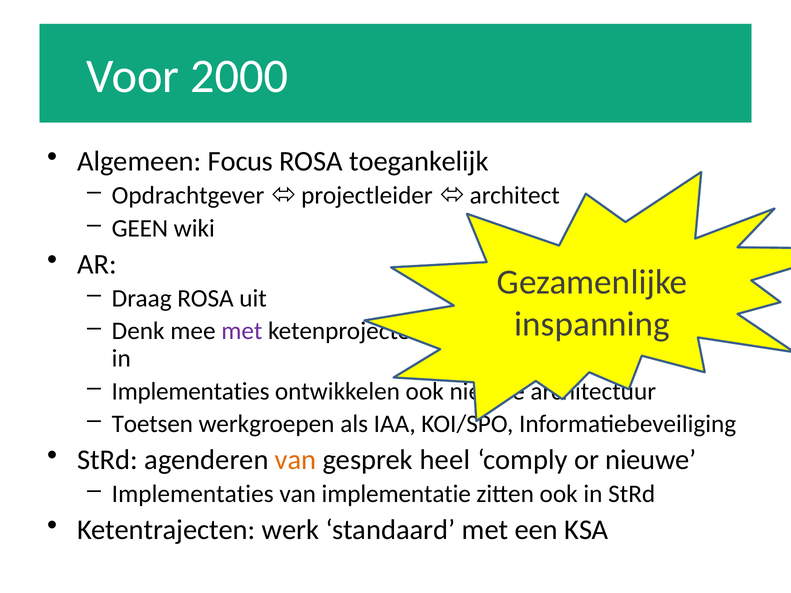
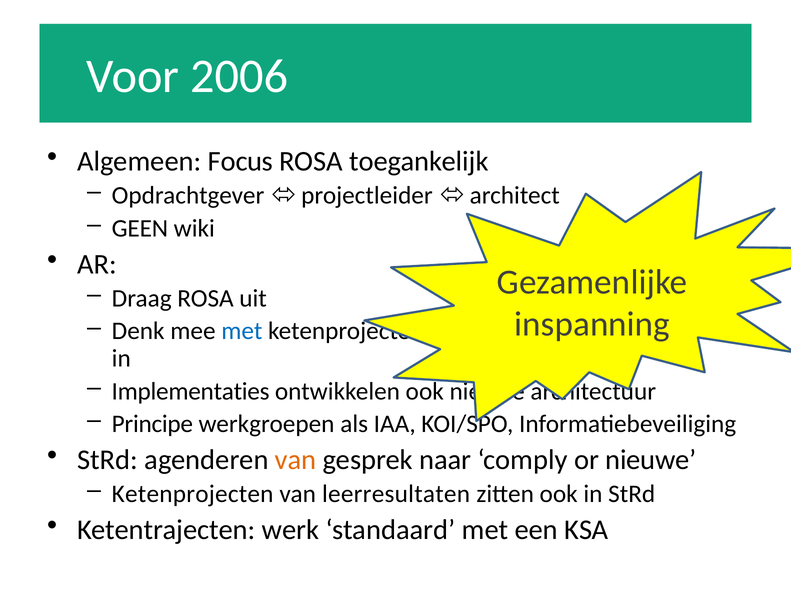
2000: 2000 -> 2006
met at (242, 331) colour: purple -> blue
Toetsen: Toetsen -> Principe
heel: heel -> naar
Implementaties at (193, 494): Implementaties -> Ketenprojecten
implementatie: implementatie -> leerresultaten
